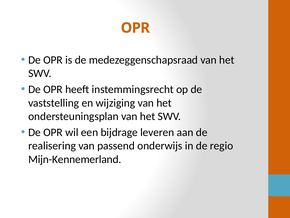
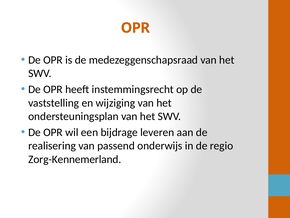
Mijn-Kennemerland: Mijn-Kennemerland -> Zorg-Kennemerland
